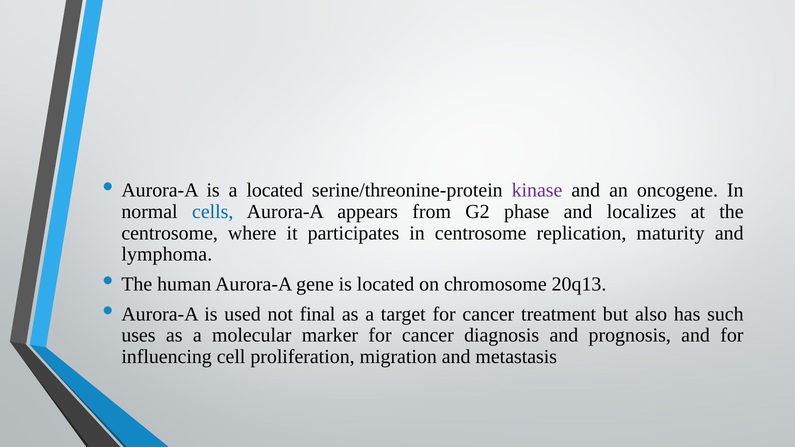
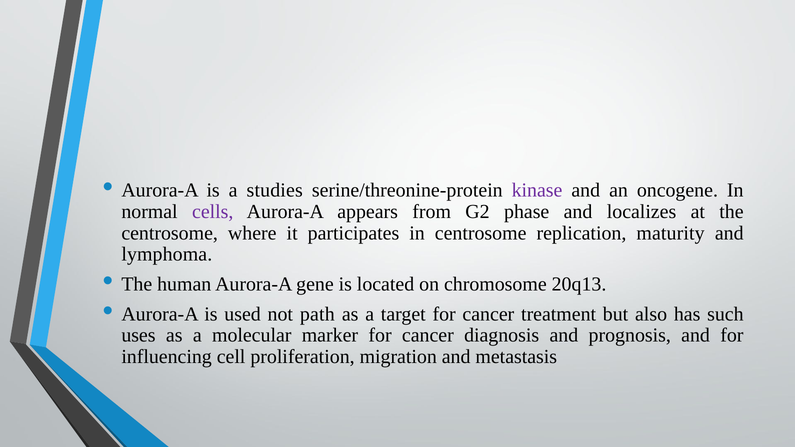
a located: located -> studies
cells colour: blue -> purple
final: final -> path
